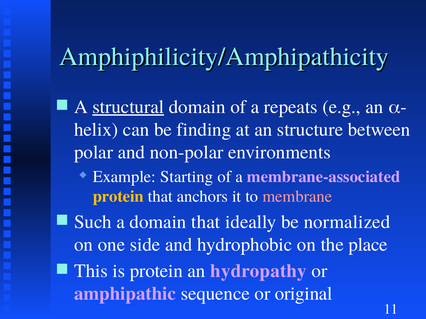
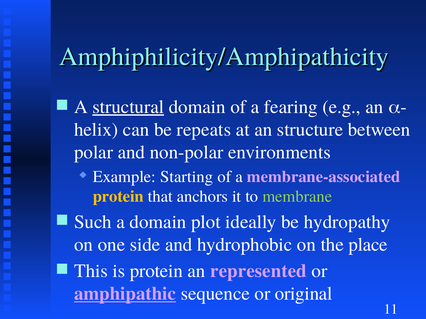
repeats: repeats -> fearing
finding: finding -> repeats
membrane colour: pink -> light green
domain that: that -> plot
normalized: normalized -> hydropathy
hydropathy: hydropathy -> represented
amphipathic underline: none -> present
